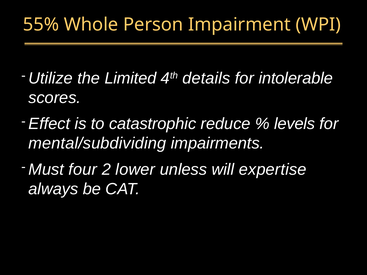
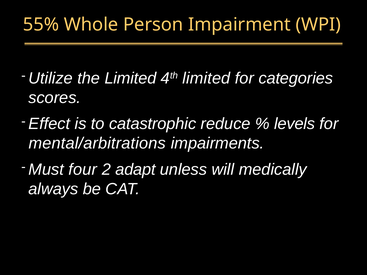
4th details: details -> limited
intolerable: intolerable -> categories
mental/subdividing: mental/subdividing -> mental/arbitrations
lower: lower -> adapt
expertise: expertise -> medically
